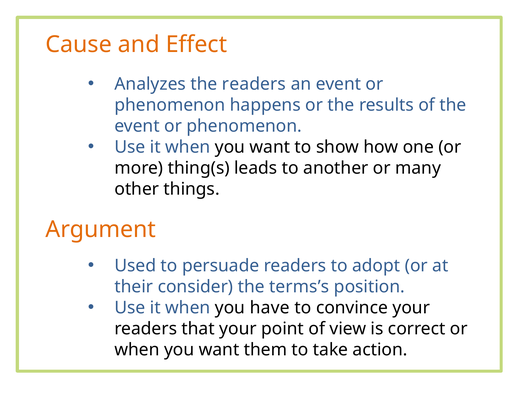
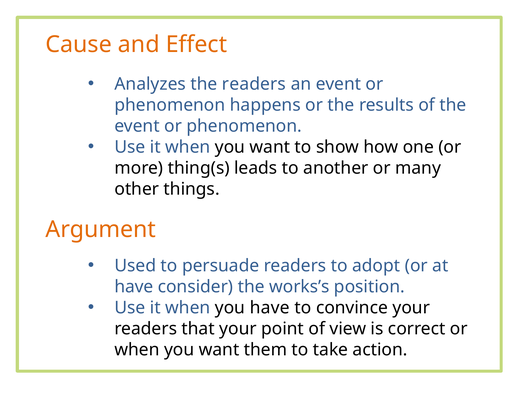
their at (134, 286): their -> have
terms’s: terms’s -> works’s
